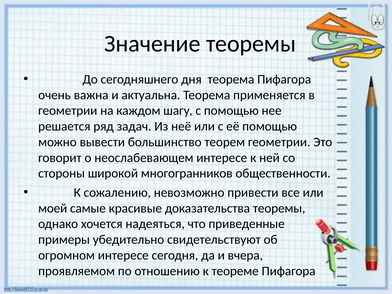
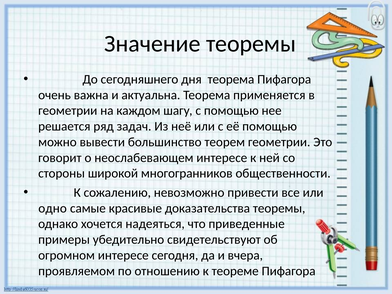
моей: моей -> одно
